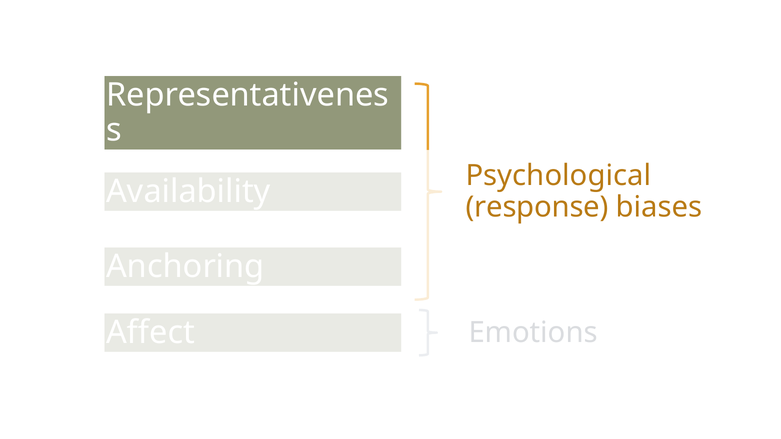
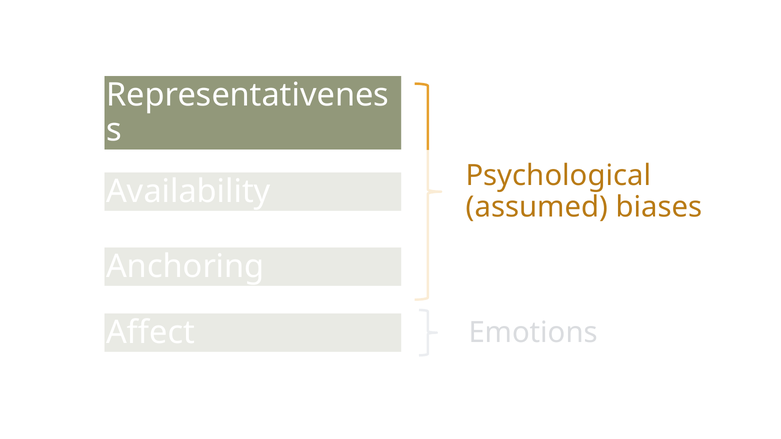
response: response -> assumed
